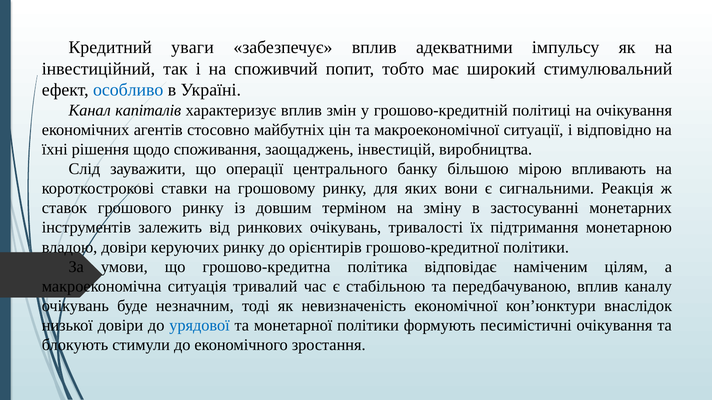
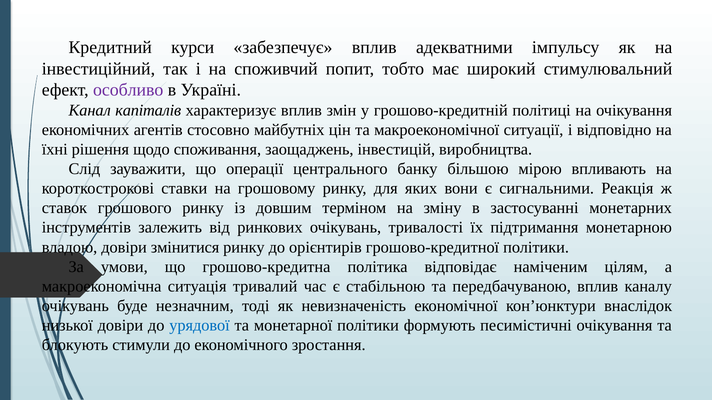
уваги: уваги -> курси
особливо colour: blue -> purple
керуючих: керуючих -> змінитися
